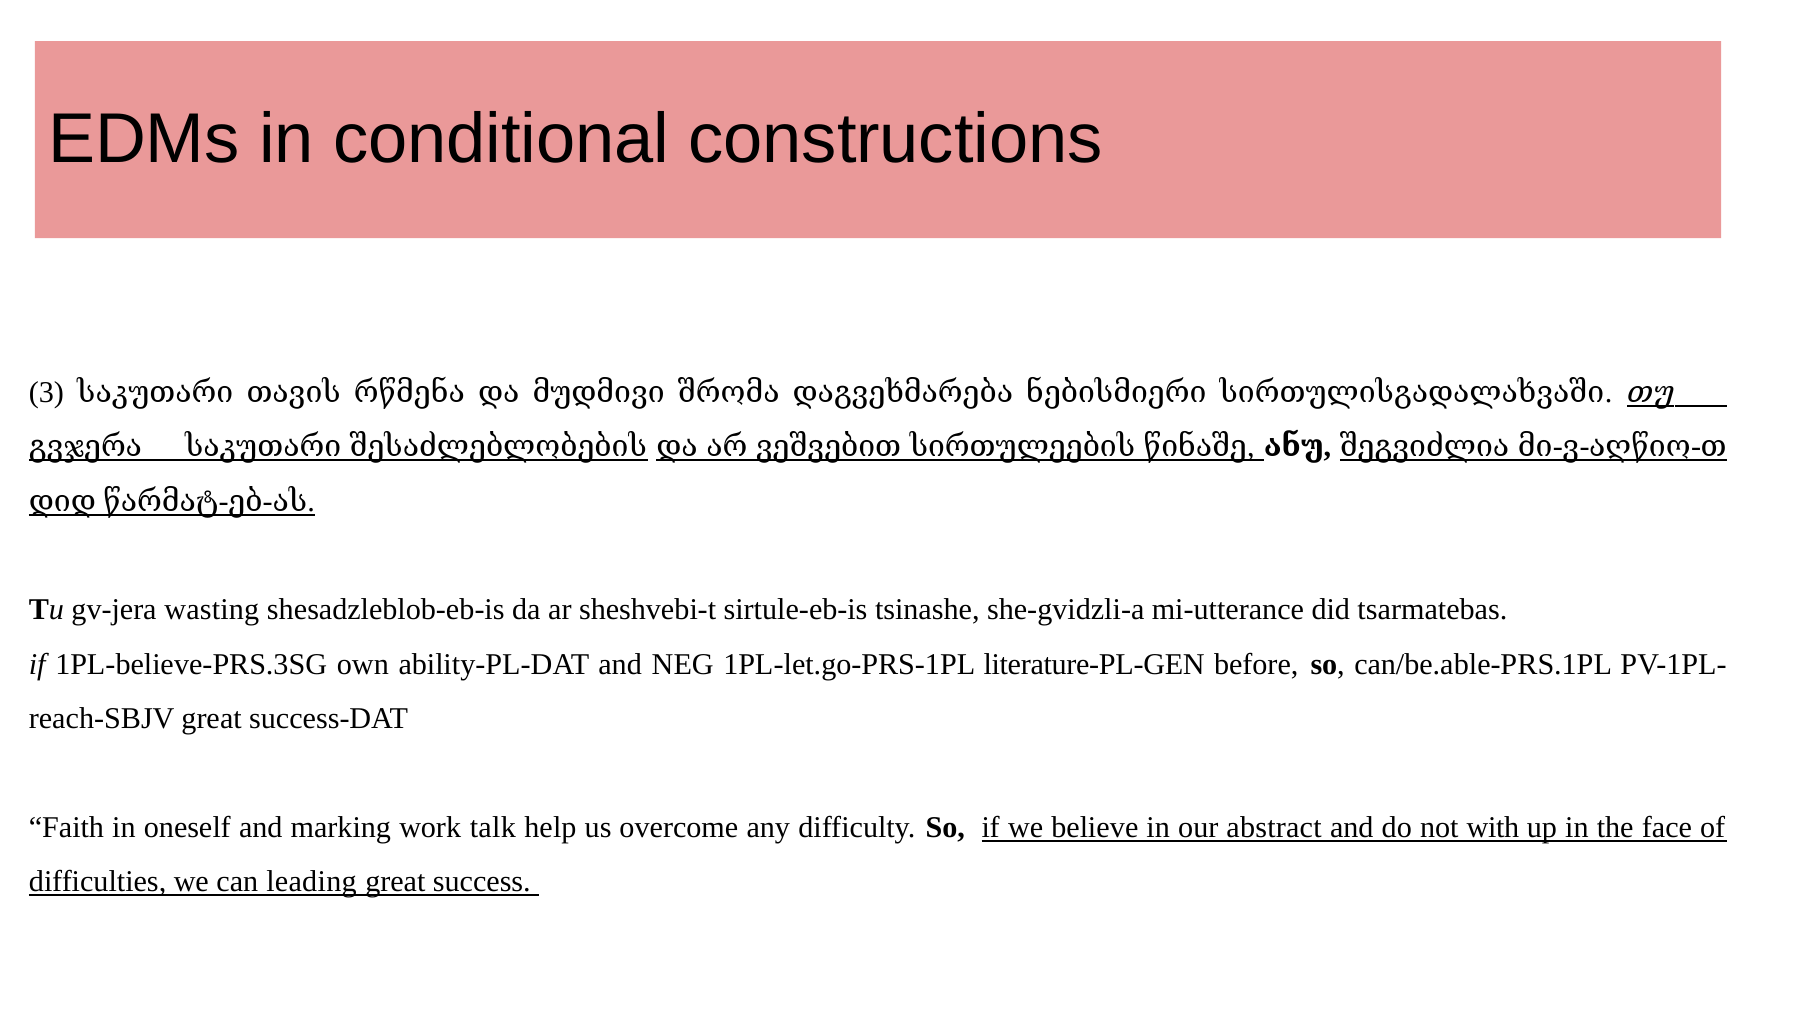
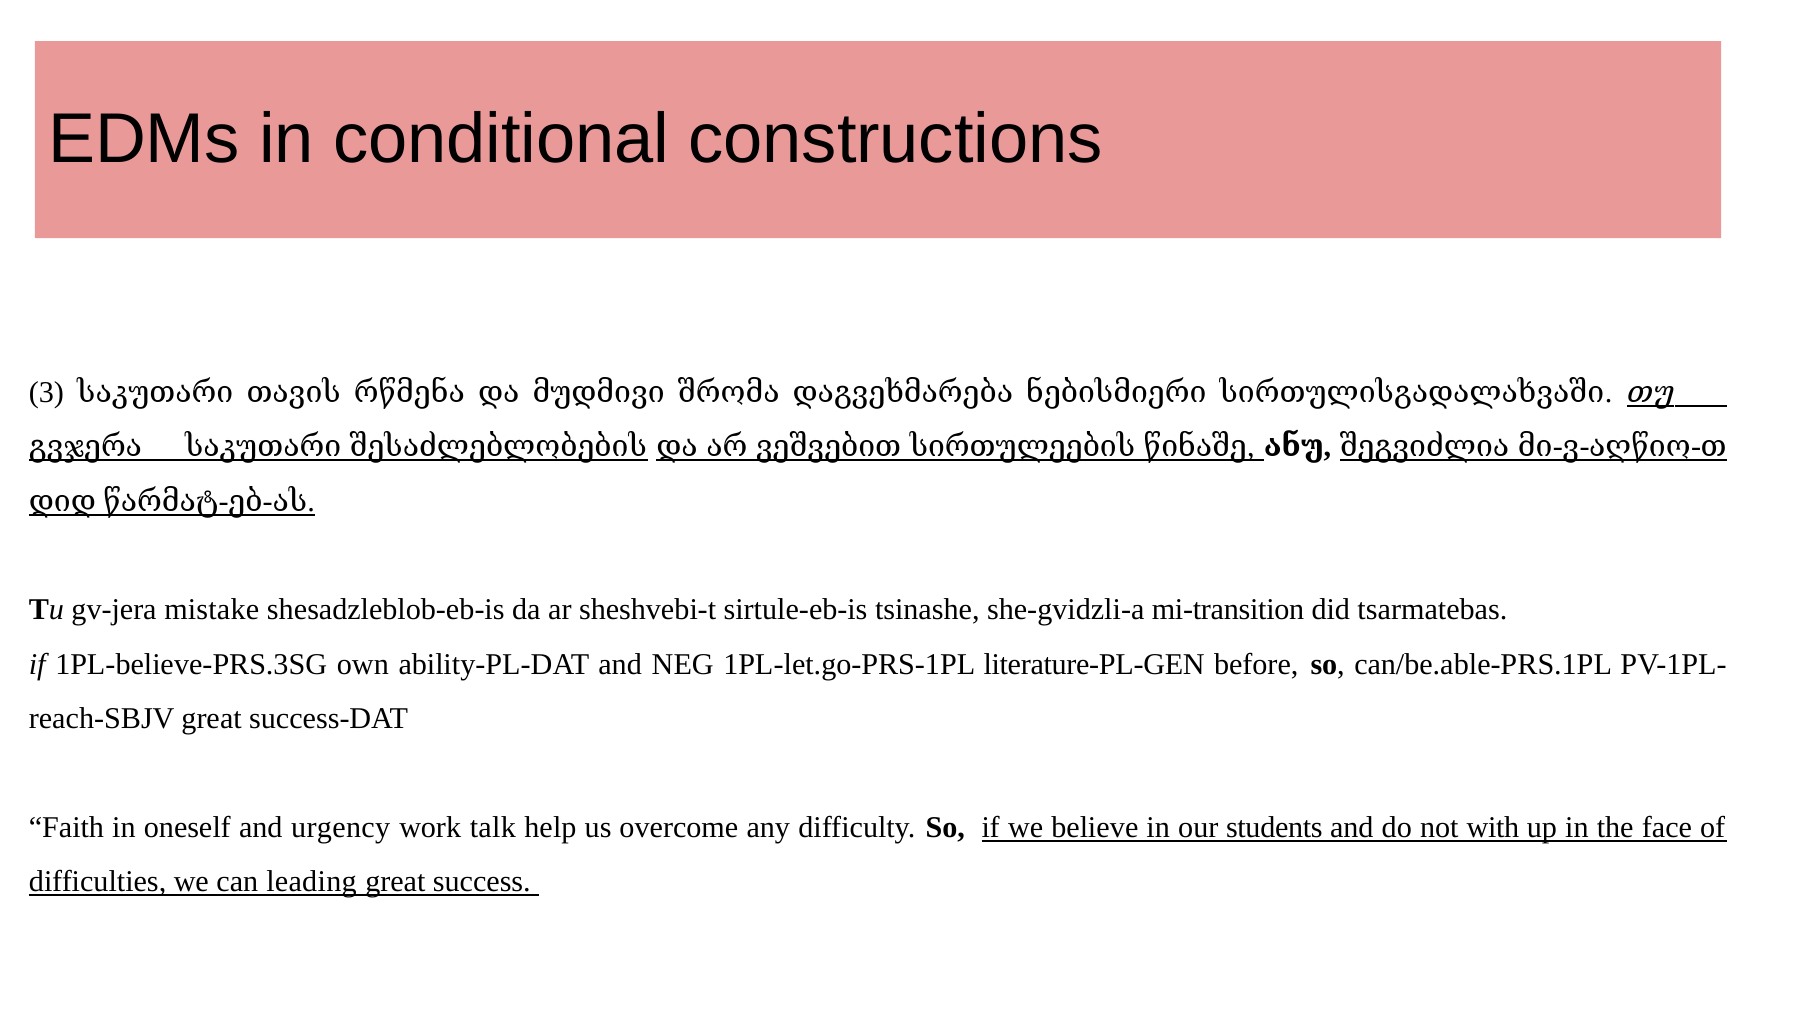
wasting: wasting -> mistake
mi-utterance: mi-utterance -> mi-transition
marking: marking -> urgency
abstract: abstract -> students
